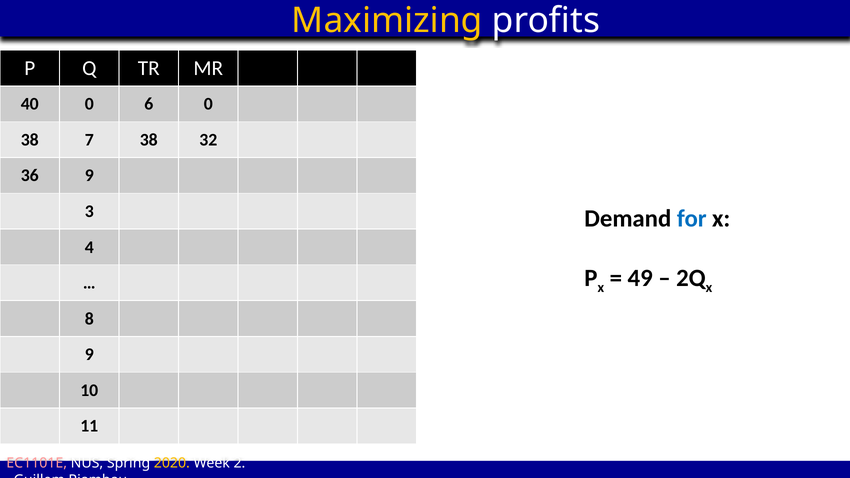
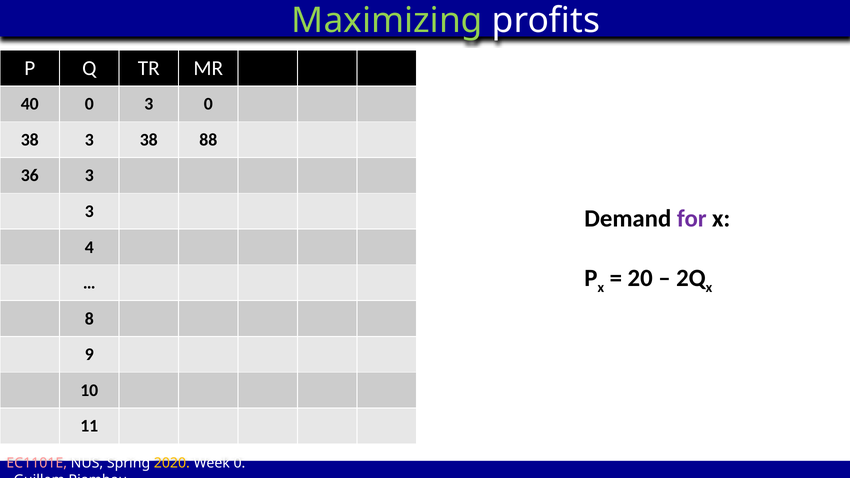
Maximizing colour: yellow -> light green
0 6: 6 -> 3
38 7: 7 -> 3
32: 32 -> 88
36 9: 9 -> 3
for colour: blue -> purple
49: 49 -> 20
Week 2: 2 -> 0
